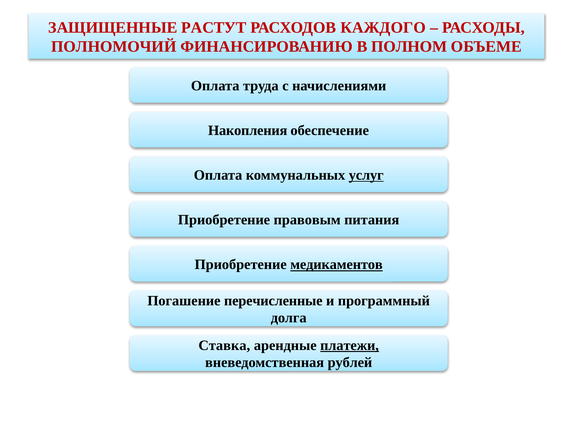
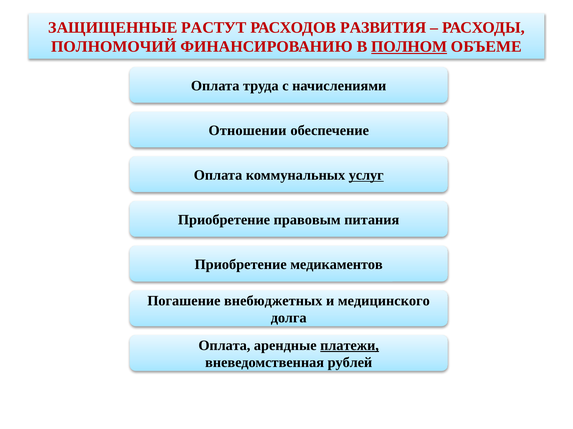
КАЖДОГО: КАЖДОГО -> РАЗВИТИЯ
ПОЛНОМ underline: none -> present
Накопления: Накопления -> Отношении
медикаментов underline: present -> none
перечисленные: перечисленные -> внебюджетных
программный: программный -> медицинского
Ставка at (224, 346): Ставка -> Оплата
